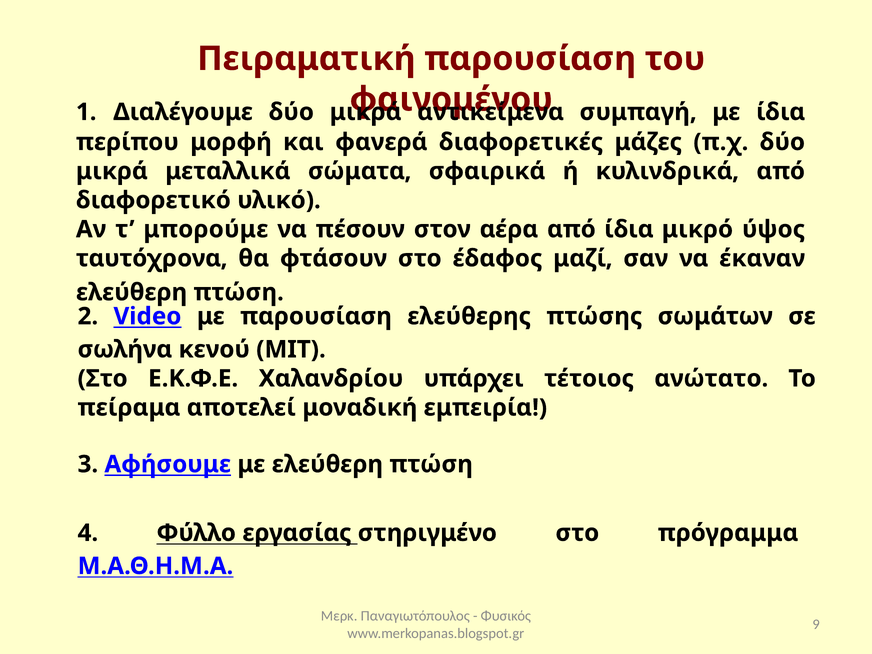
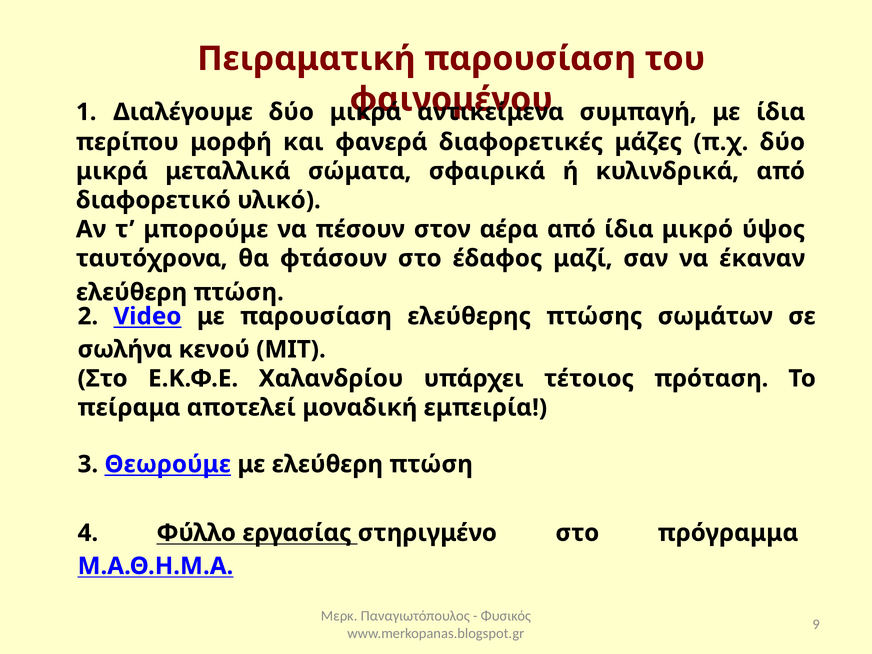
ανώτατο: ανώτατο -> πρόταση
Αφήσουμε: Αφήσουμε -> Θεωρούμε
